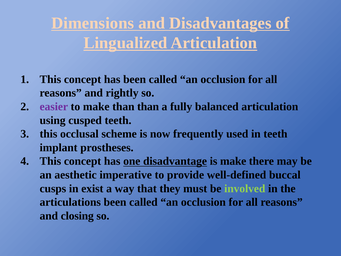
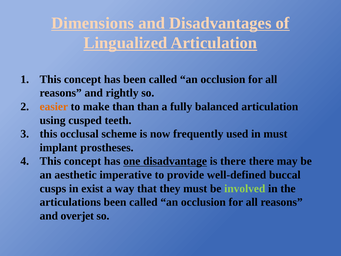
easier colour: purple -> orange
in teeth: teeth -> must
is make: make -> there
closing: closing -> overjet
